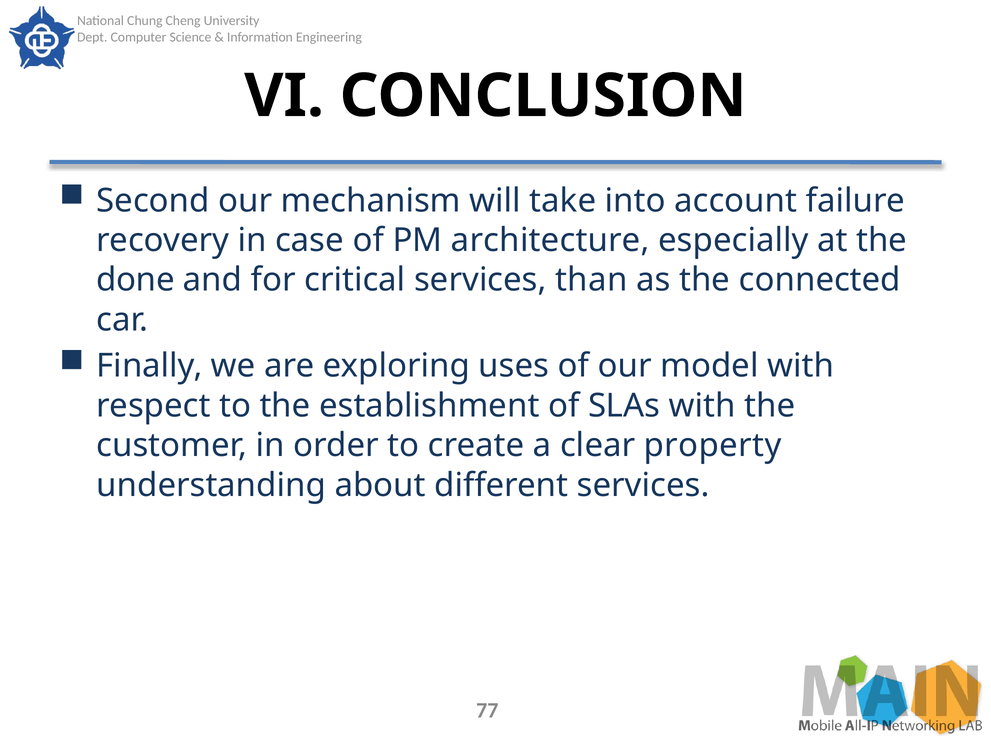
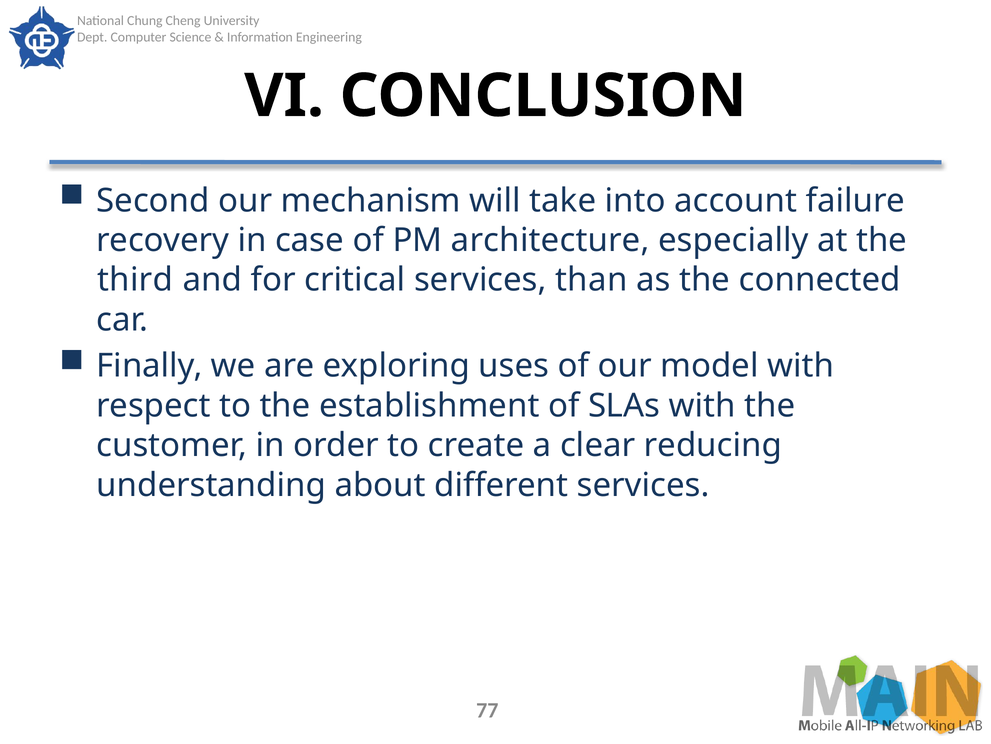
done: done -> third
property: property -> reducing
